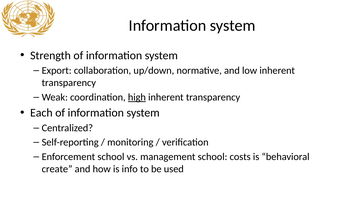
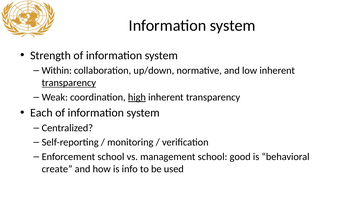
Export: Export -> Within
transparency at (69, 83) underline: none -> present
costs: costs -> good
